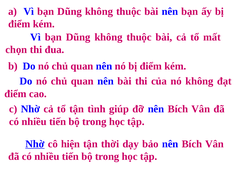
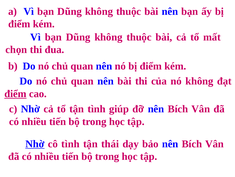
điểm at (15, 93) underline: none -> present
cô hiện: hiện -> tình
thời: thời -> thái
